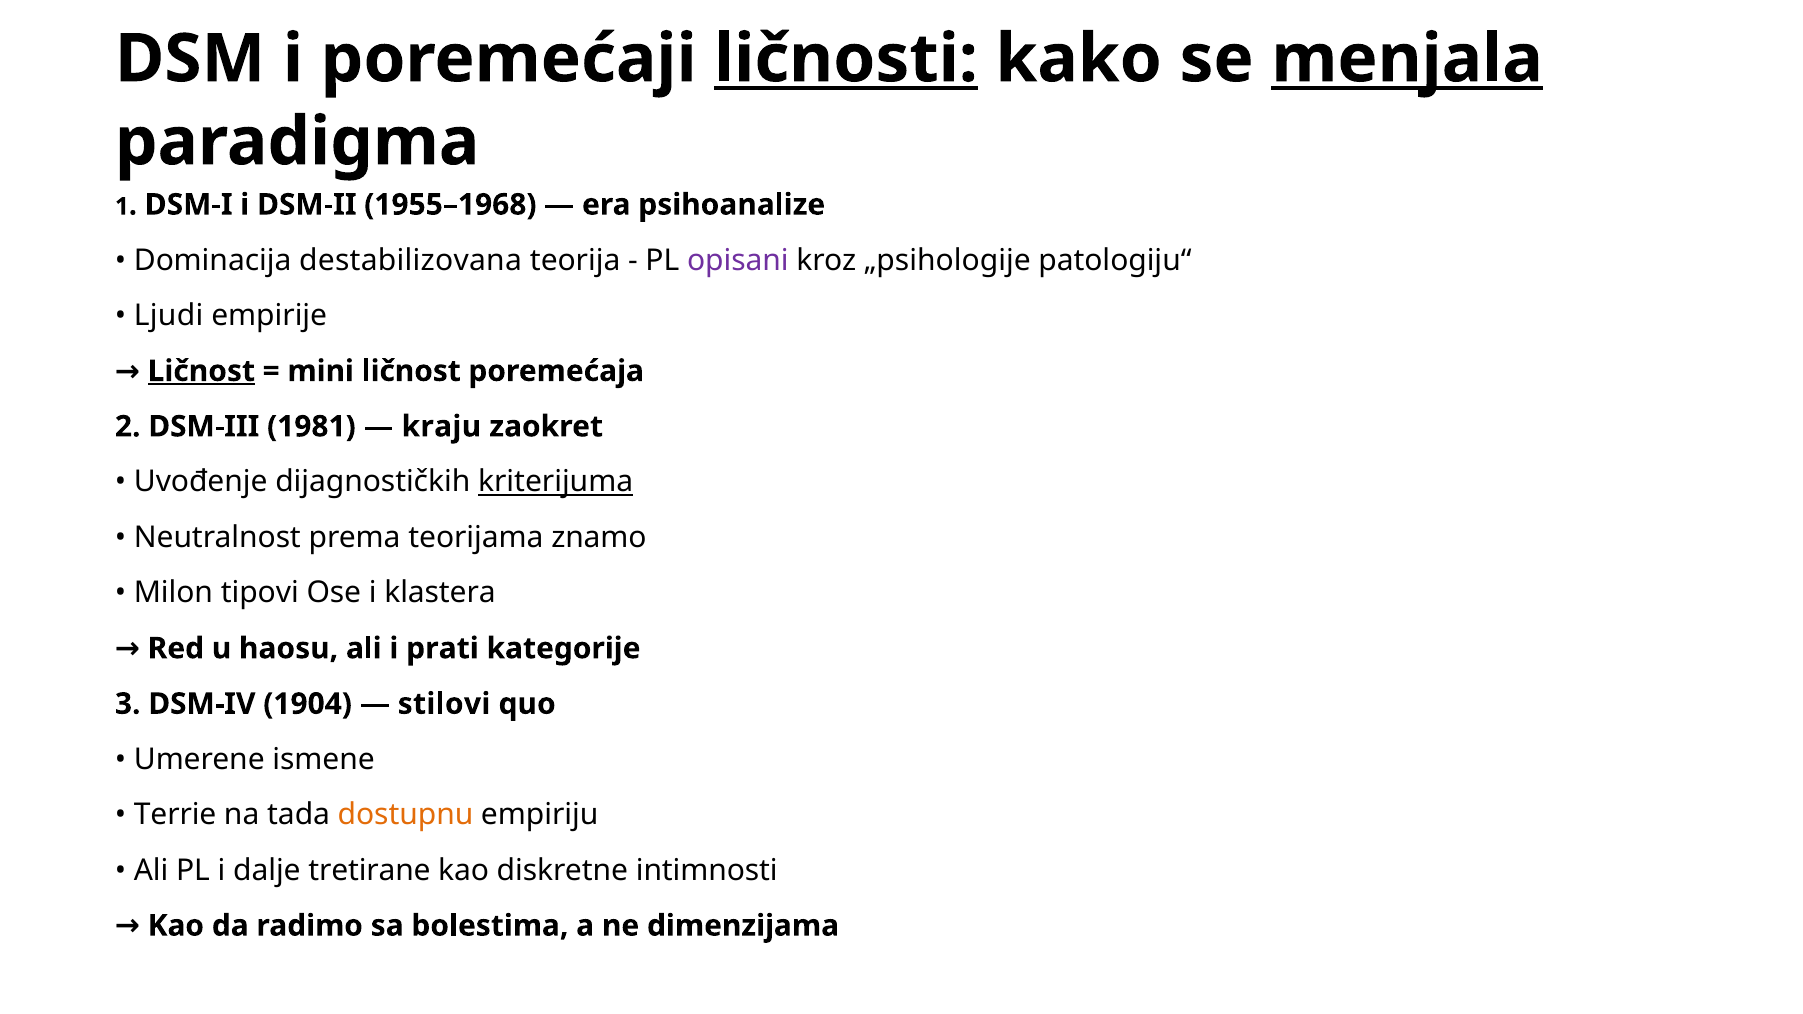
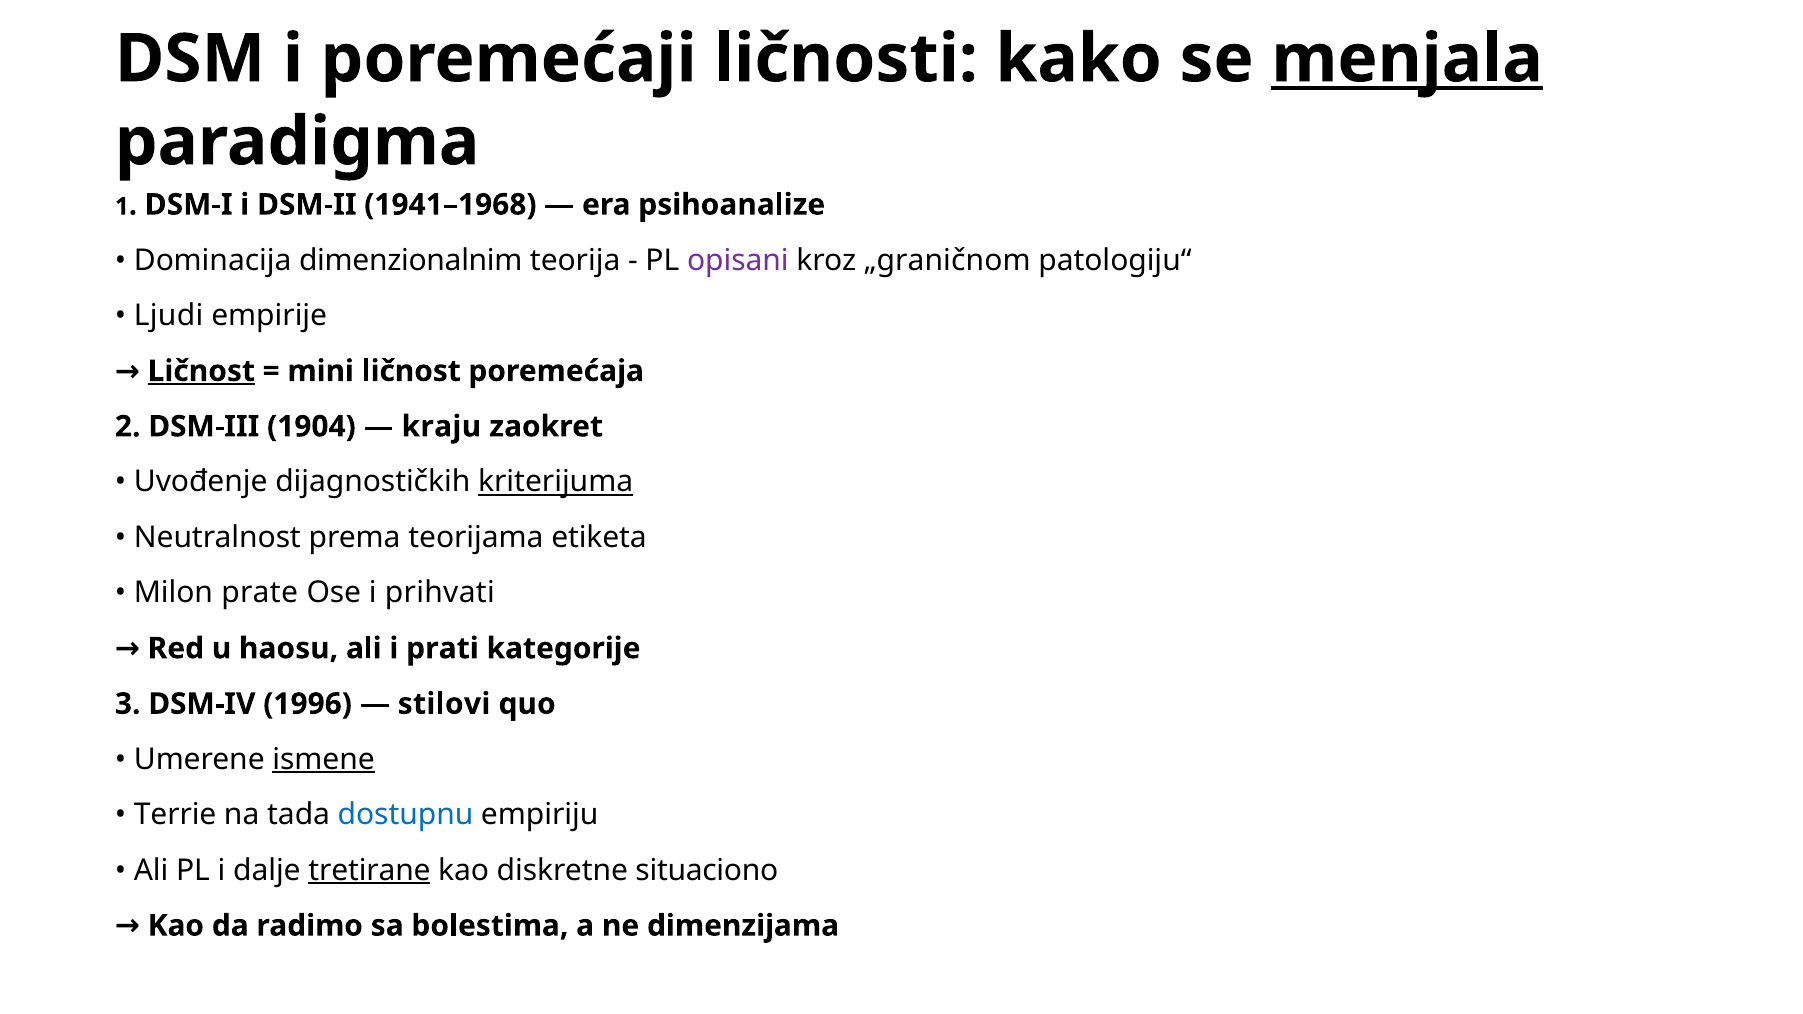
ličnosti underline: present -> none
1955–1968: 1955–1968 -> 1941–1968
destabilizovana: destabilizovana -> dimenzionalnim
„psihologije: „psihologije -> „graničnom
1981: 1981 -> 1904
znamo: znamo -> etiketa
tipovi: tipovi -> prate
klastera: klastera -> prihvati
1904: 1904 -> 1996
ismene underline: none -> present
dostupnu colour: orange -> blue
tretirane underline: none -> present
intimnosti: intimnosti -> situaciono
